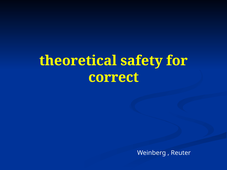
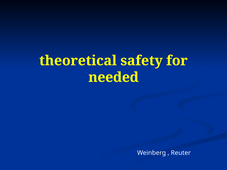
correct: correct -> needed
